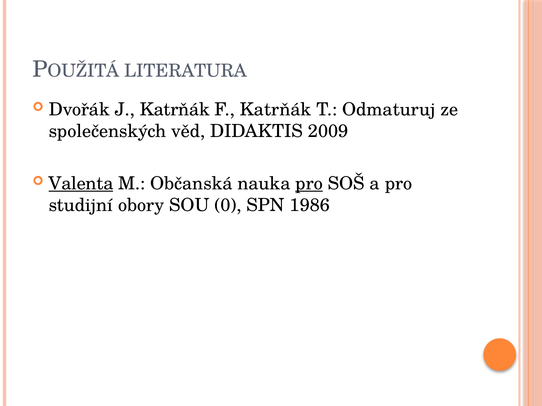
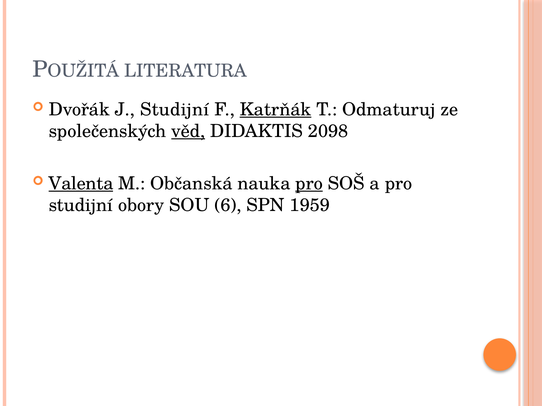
J Katrňák: Katrňák -> Studijní
Katrňák at (276, 110) underline: none -> present
věd underline: none -> present
2009: 2009 -> 2098
0: 0 -> 6
1986: 1986 -> 1959
